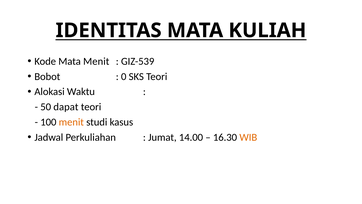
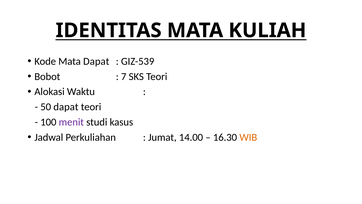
Mata Menit: Menit -> Dapat
0: 0 -> 7
menit at (71, 122) colour: orange -> purple
